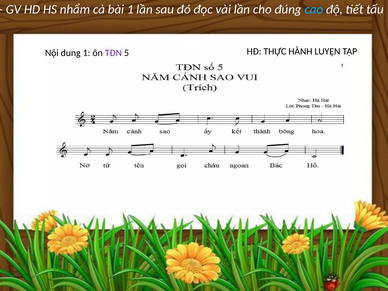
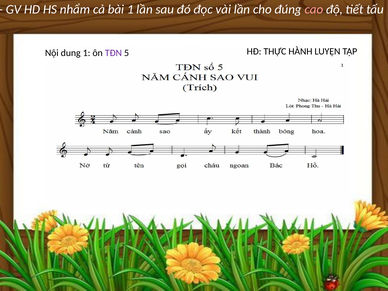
cao colour: light blue -> pink
